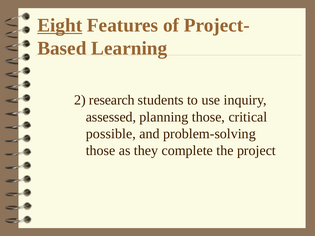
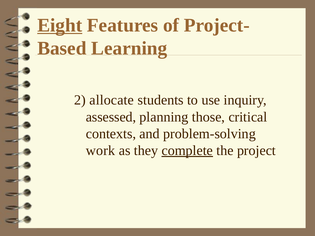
research: research -> allocate
possible: possible -> contexts
those at (101, 151): those -> work
complete underline: none -> present
